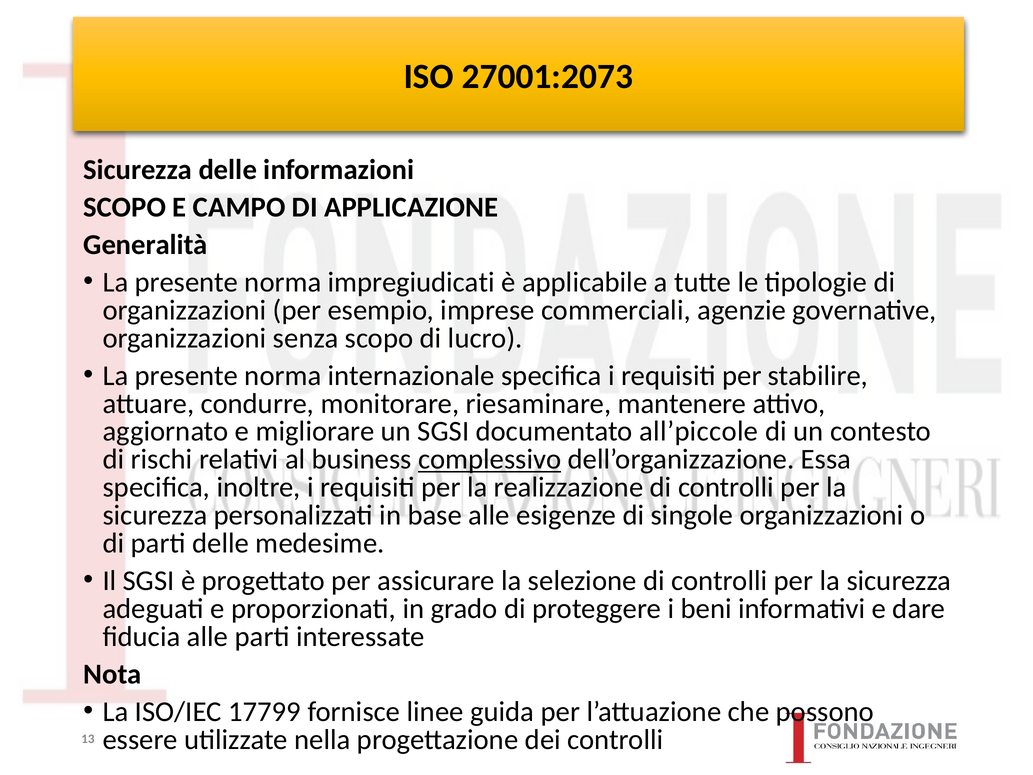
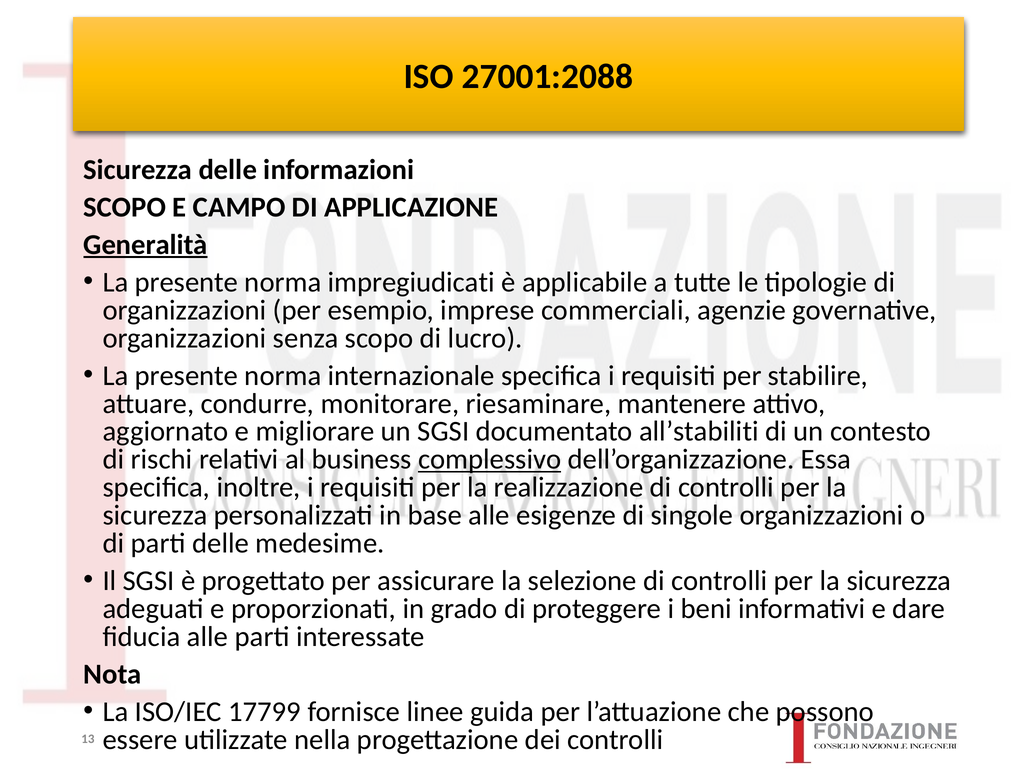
27001:2073: 27001:2073 -> 27001:2088
Generalità underline: none -> present
all’piccole: all’piccole -> all’stabiliti
